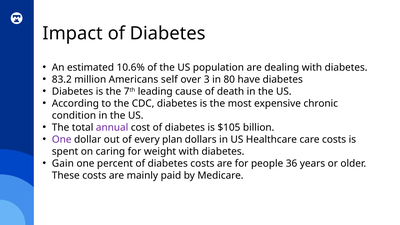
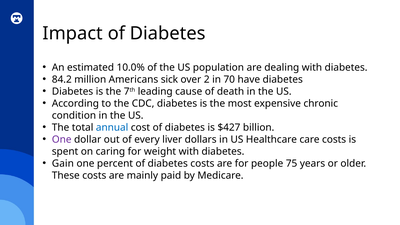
10.6%: 10.6% -> 10.0%
83.2: 83.2 -> 84.2
self: self -> sick
over 3: 3 -> 2
80: 80 -> 70
annual colour: purple -> blue
$105: $105 -> $427
plan: plan -> liver
36: 36 -> 75
